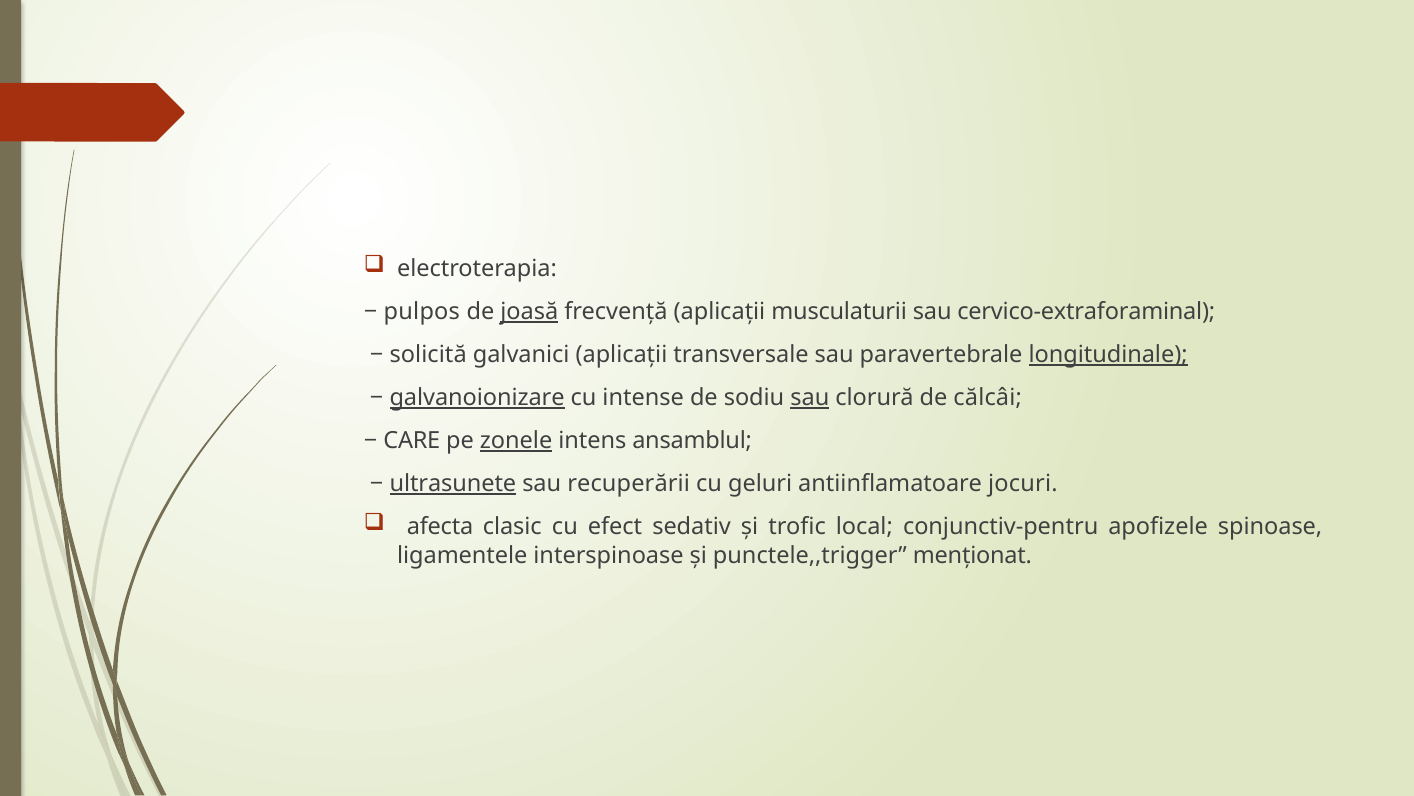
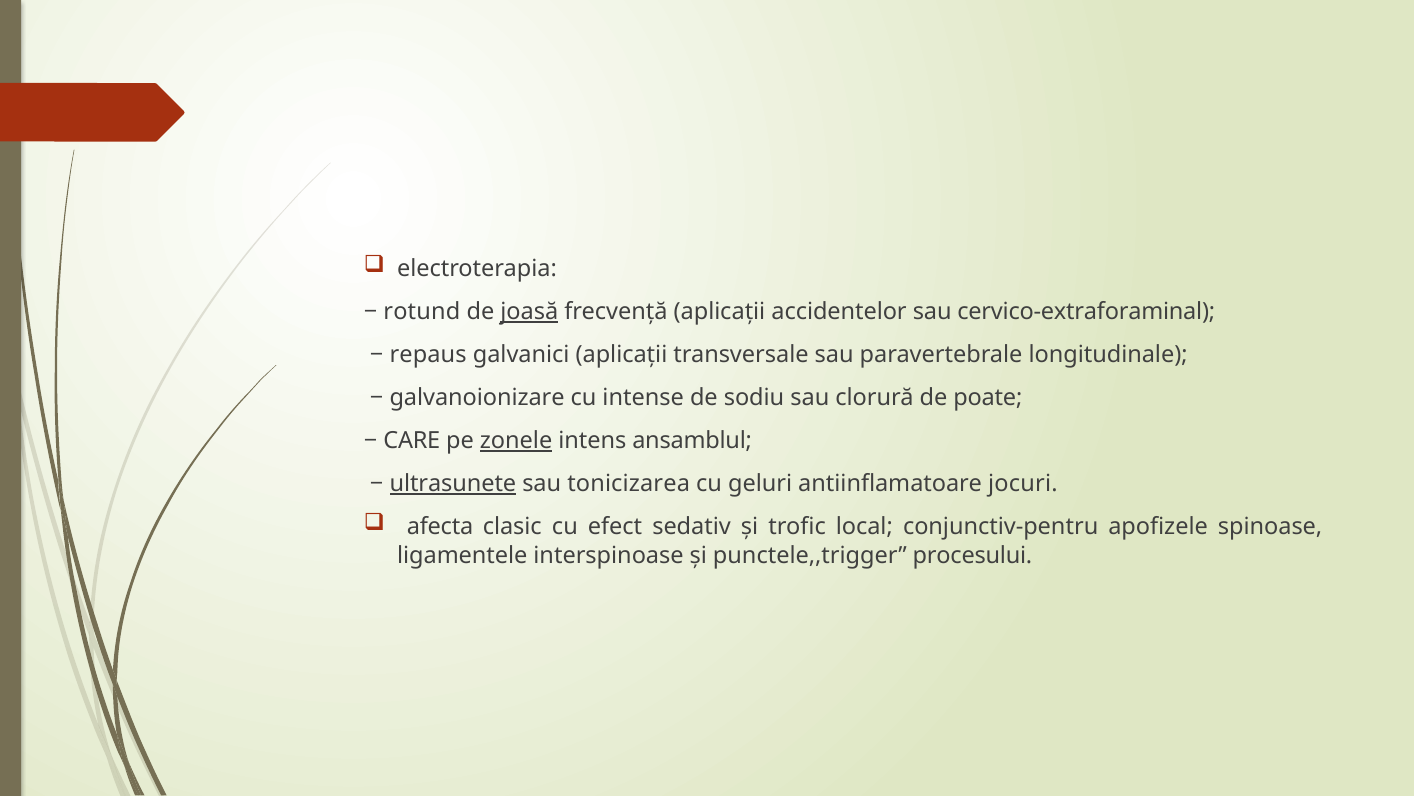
pulpos: pulpos -> rotund
musculaturii: musculaturii -> accidentelor
solicită: solicită -> repaus
longitudinale underline: present -> none
galvanoionizare underline: present -> none
sau at (810, 398) underline: present -> none
călcâi: călcâi -> poate
recuperării: recuperării -> tonicizarea
menționat: menționat -> procesului
